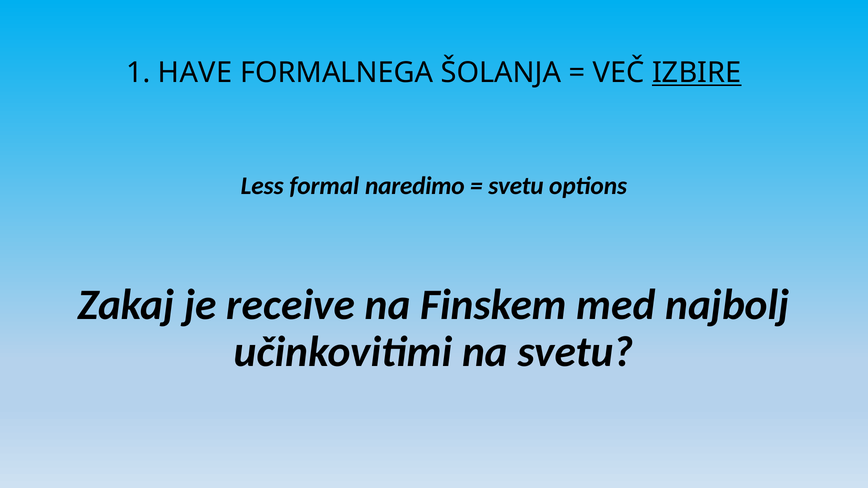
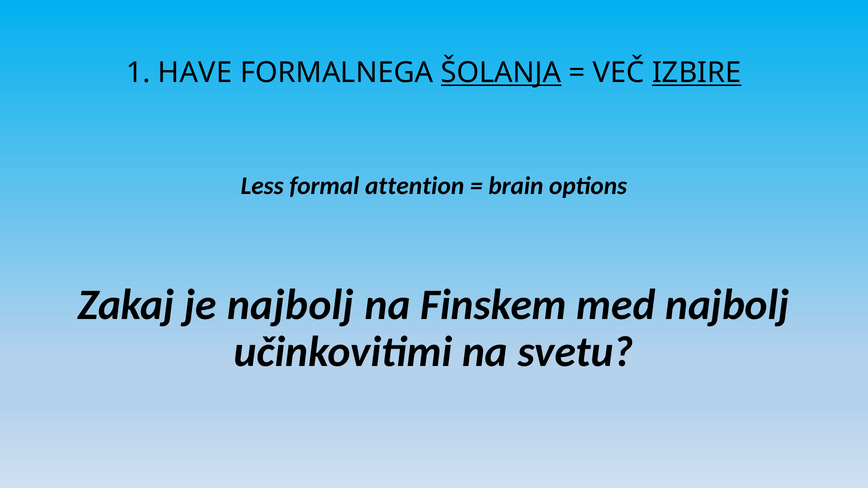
ŠOLANJA underline: none -> present
naredimo: naredimo -> attention
svetu at (516, 186): svetu -> brain
je receive: receive -> najbolj
